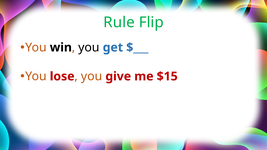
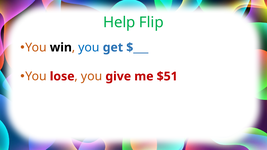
Rule: Rule -> Help
you at (89, 47) colour: black -> blue
$15: $15 -> $51
